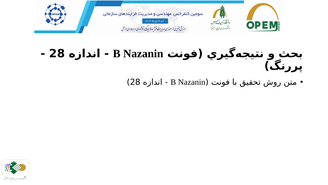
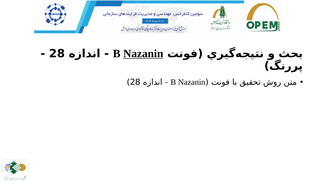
Nazanin at (143, 53) underline: none -> present
